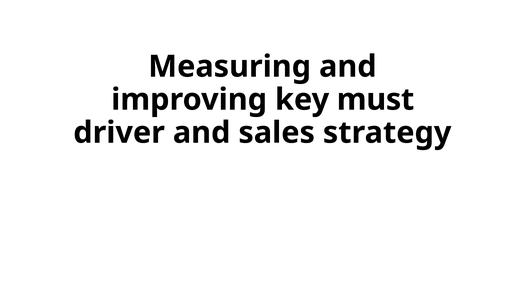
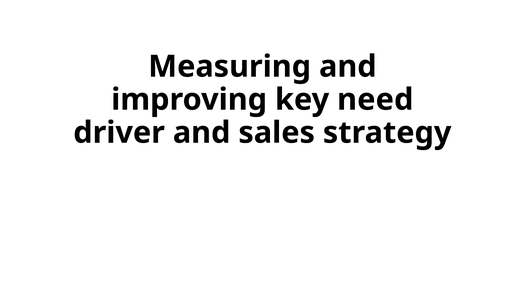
must: must -> need
